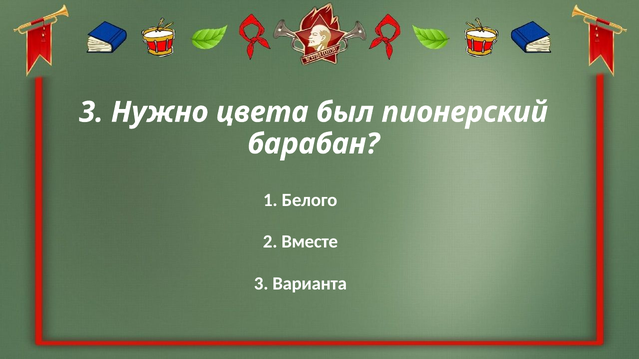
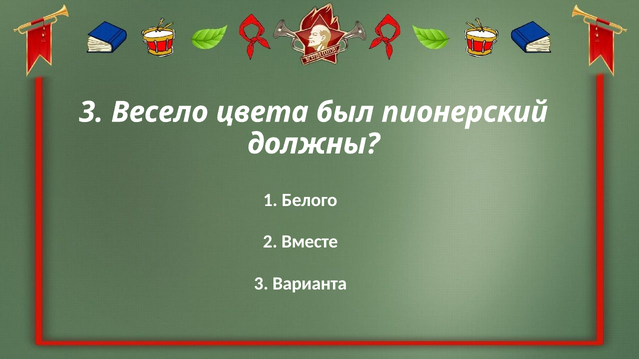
Нужно: Нужно -> Весело
барабан: барабан -> должны
